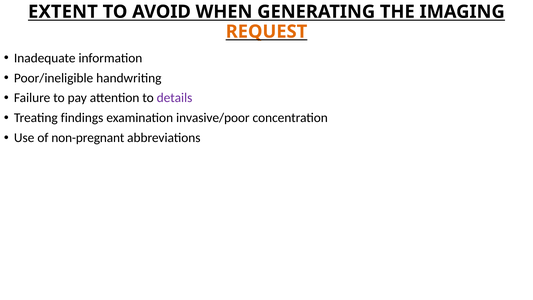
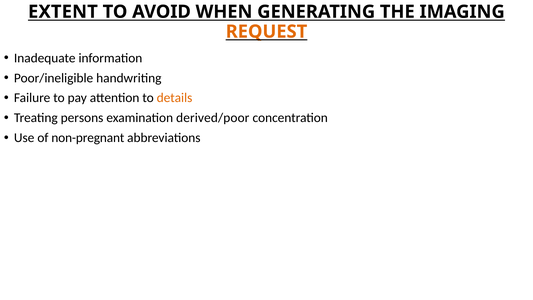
details colour: purple -> orange
findings: findings -> persons
invasive/poor: invasive/poor -> derived/poor
